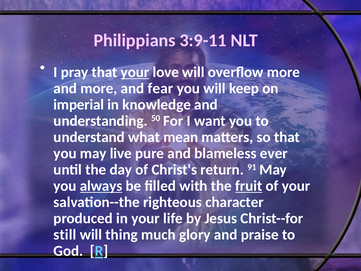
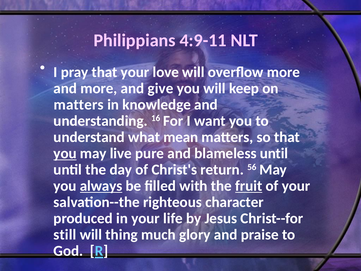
3:9-11: 3:9-11 -> 4:9-11
your at (135, 72) underline: present -> none
fear: fear -> give
imperial at (79, 105): imperial -> matters
50: 50 -> 16
you at (65, 153) underline: none -> present
blameless ever: ever -> until
91: 91 -> 56
